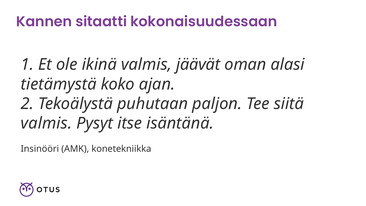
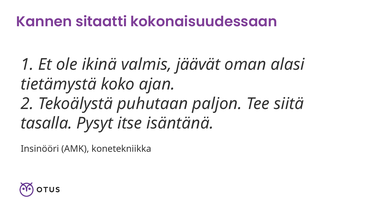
valmis at (46, 123): valmis -> tasalla
